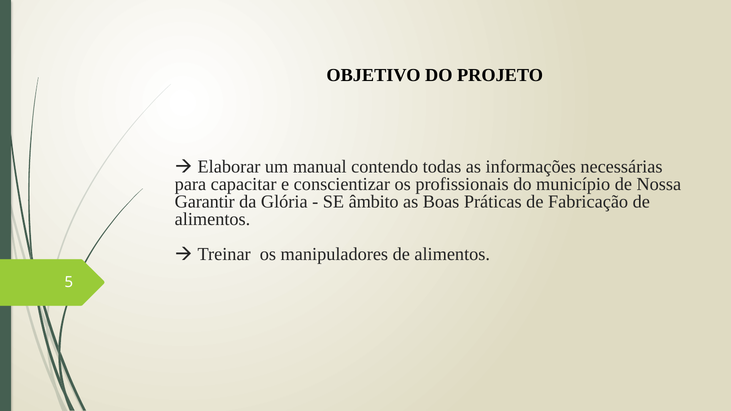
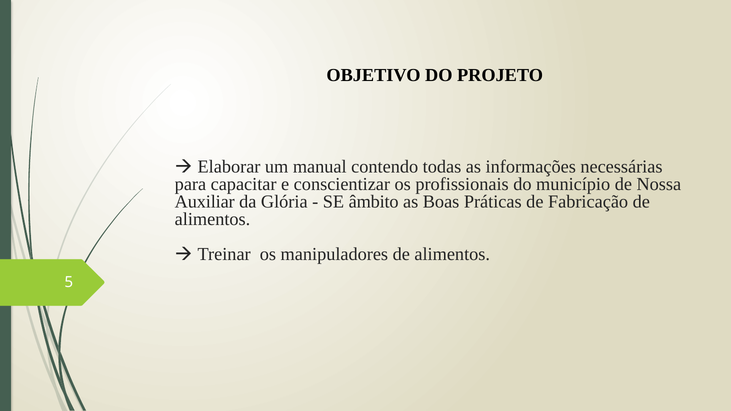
Garantir: Garantir -> Auxiliar
